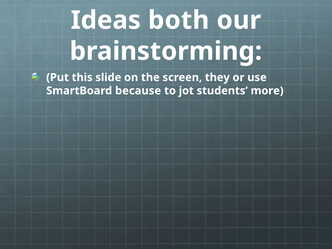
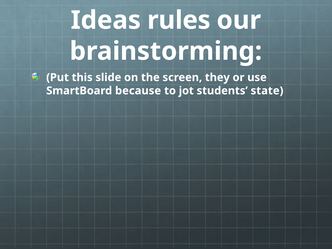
both: both -> rules
more: more -> state
